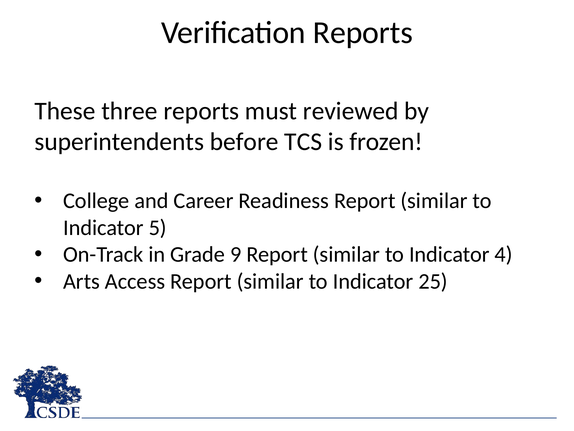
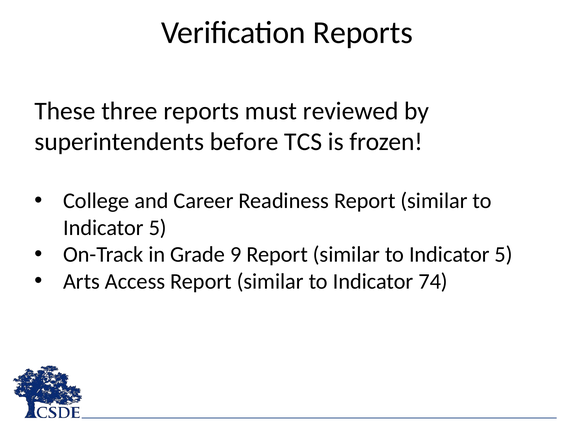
4 at (504, 254): 4 -> 5
25: 25 -> 74
